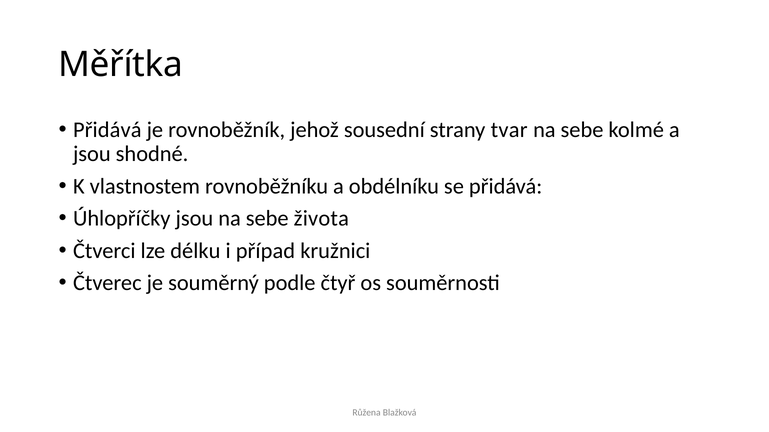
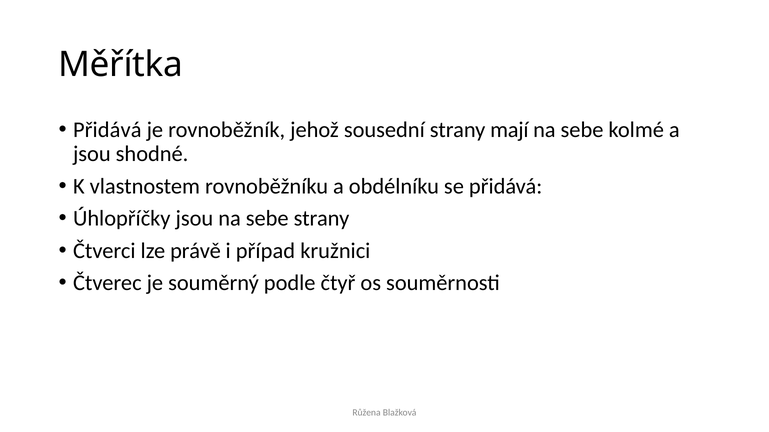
tvar: tvar -> mají
sebe života: života -> strany
délku: délku -> právě
